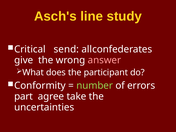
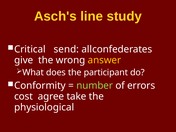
answer colour: pink -> yellow
part: part -> cost
uncertainties: uncertainties -> physiological
